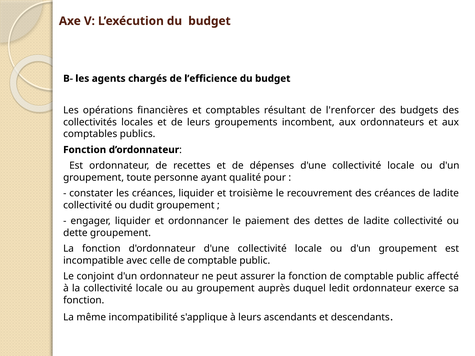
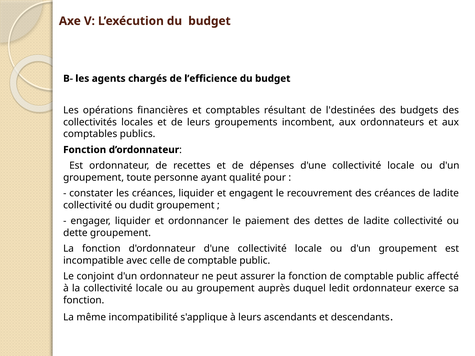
l'renforcer: l'renforcer -> l'destinées
troisième: troisième -> engagent
